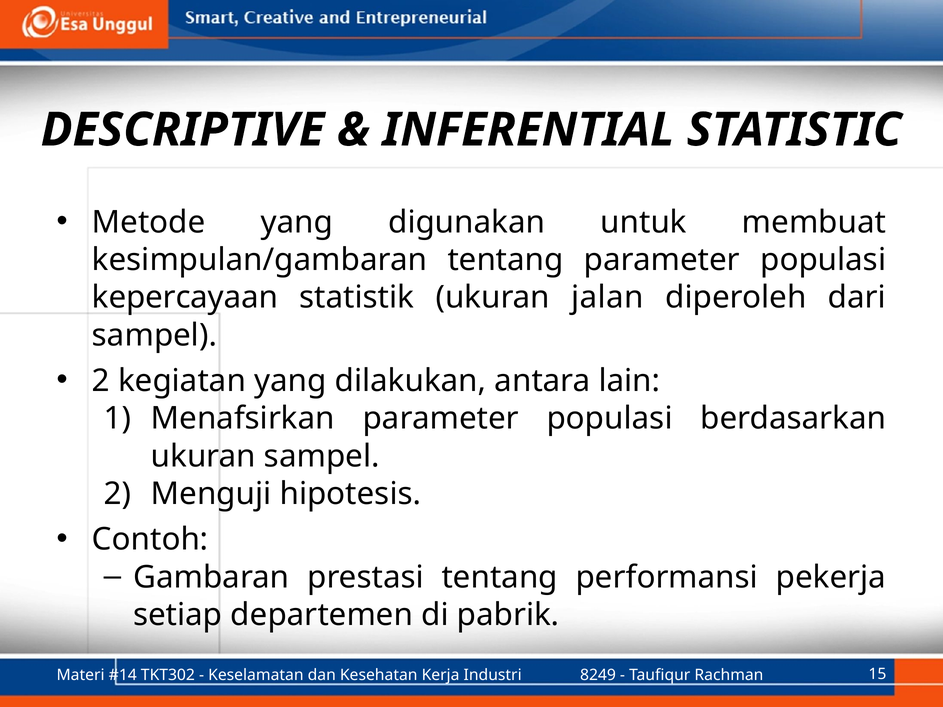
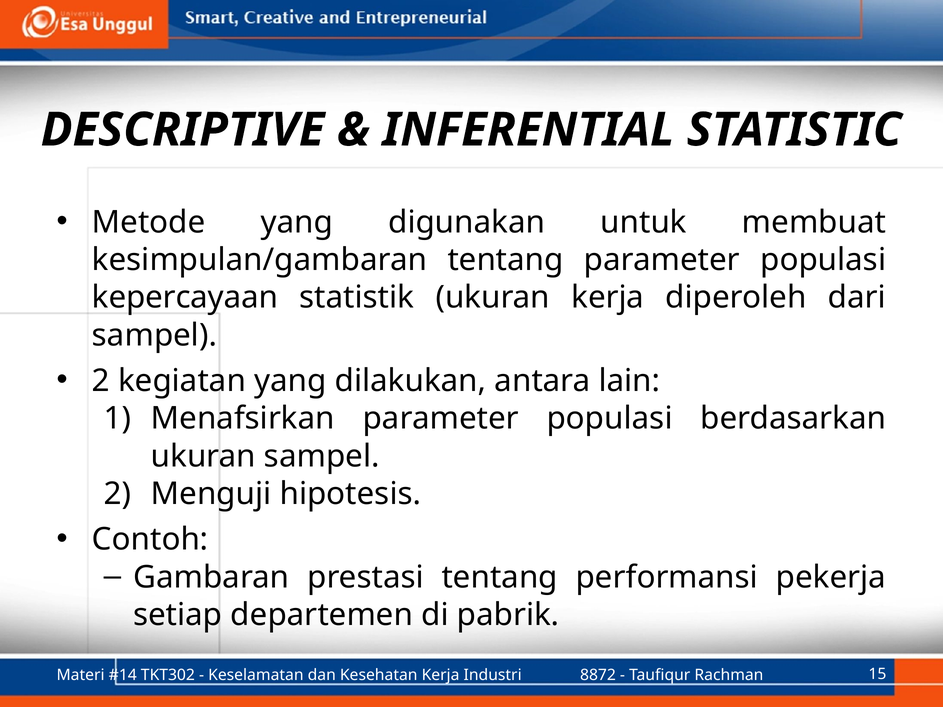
ukuran jalan: jalan -> kerja
8249: 8249 -> 8872
